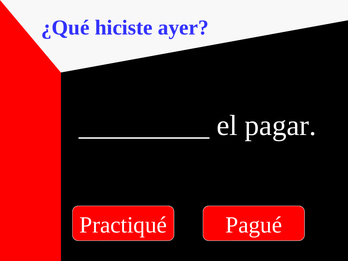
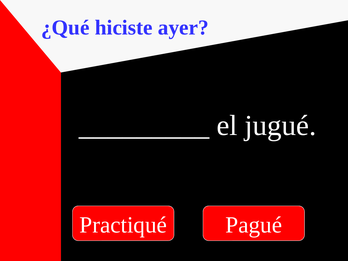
pagar: pagar -> jugué
